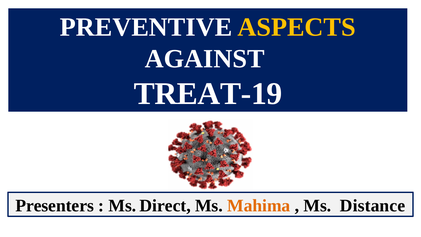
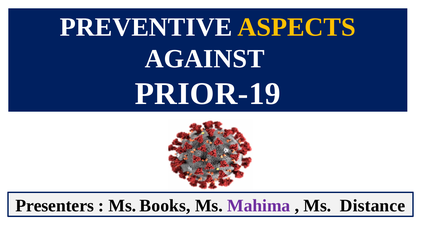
TREAT-19: TREAT-19 -> PRIOR-19
Direct: Direct -> Books
Mahima colour: orange -> purple
